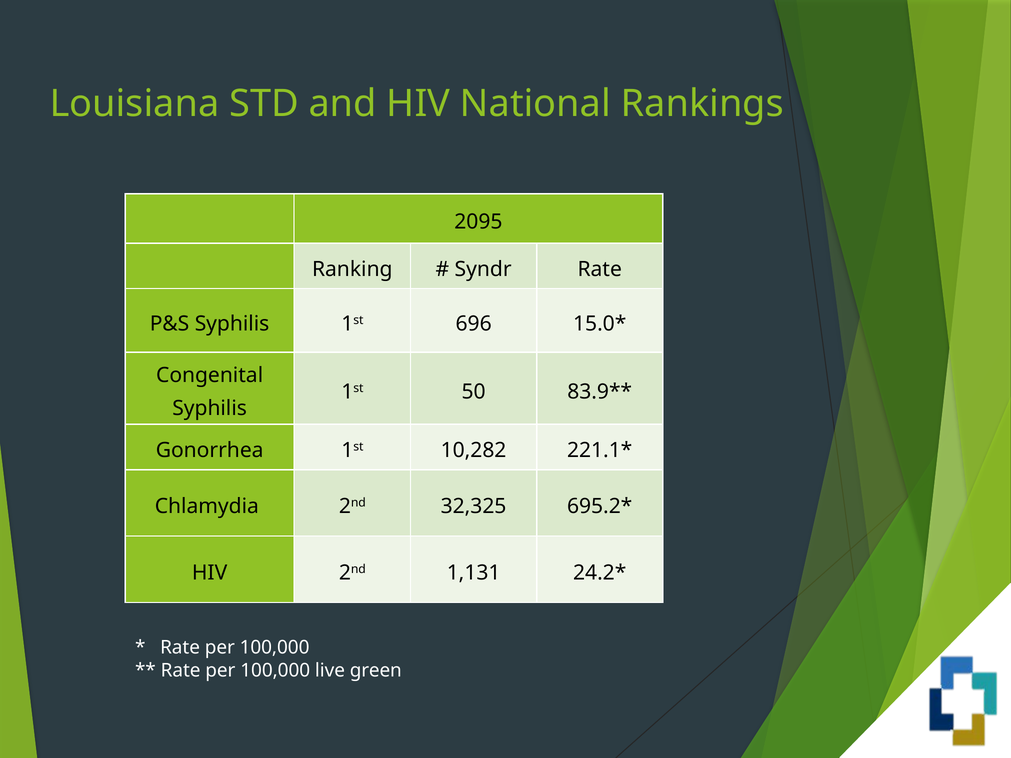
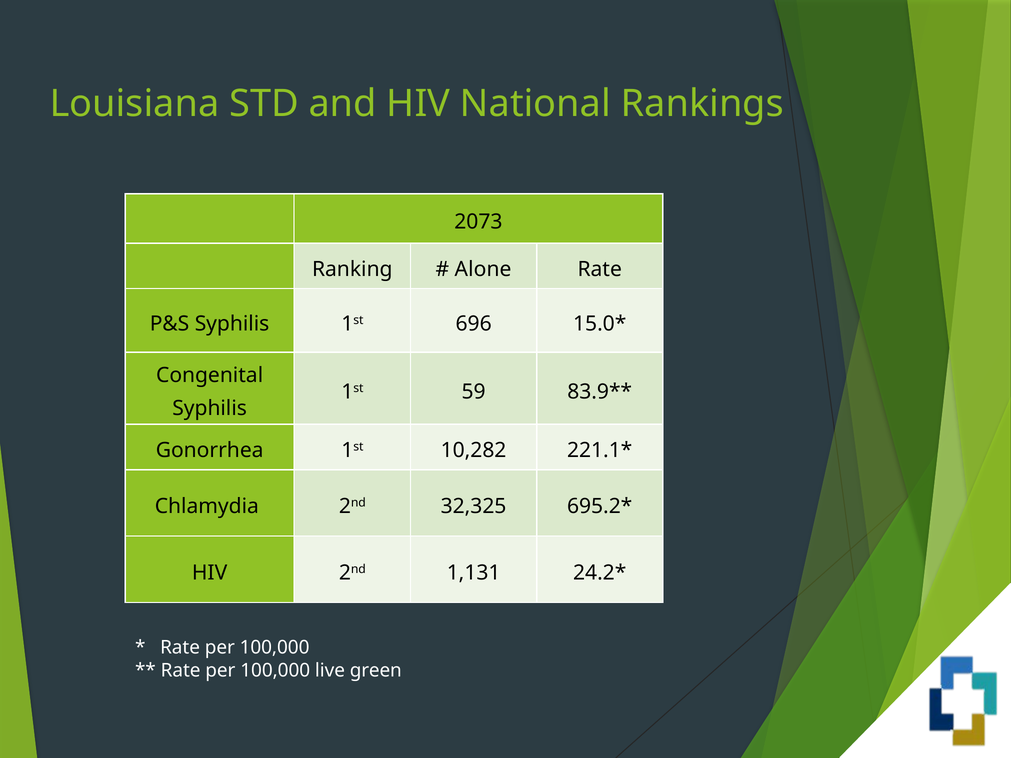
2095: 2095 -> 2073
Syndr: Syndr -> Alone
50: 50 -> 59
